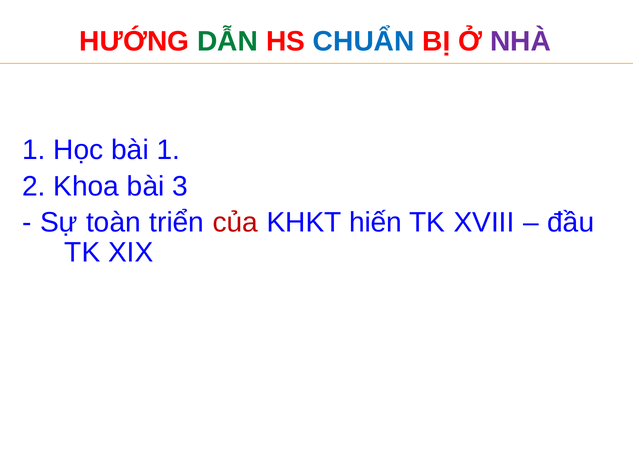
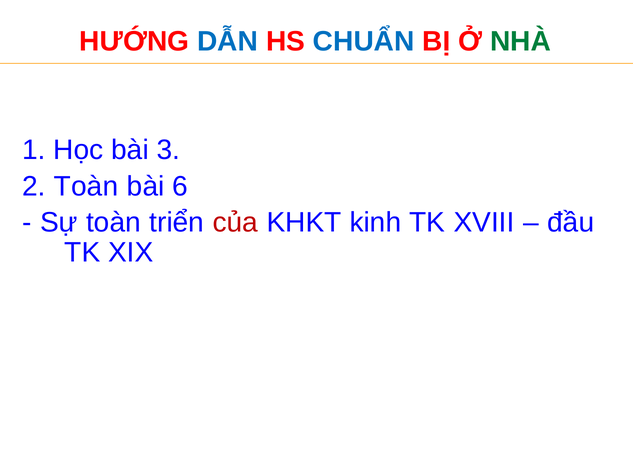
DẪN colour: green -> blue
NHÀ colour: purple -> green
bài 1: 1 -> 3
2 Khoa: Khoa -> Toàn
3: 3 -> 6
hiến: hiến -> kinh
